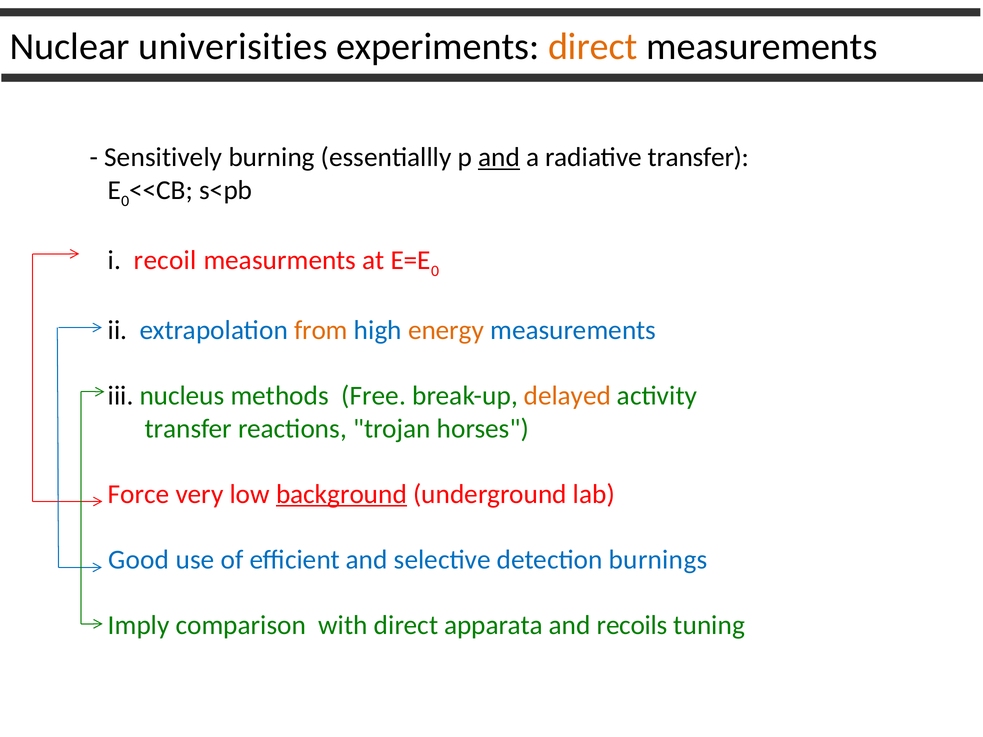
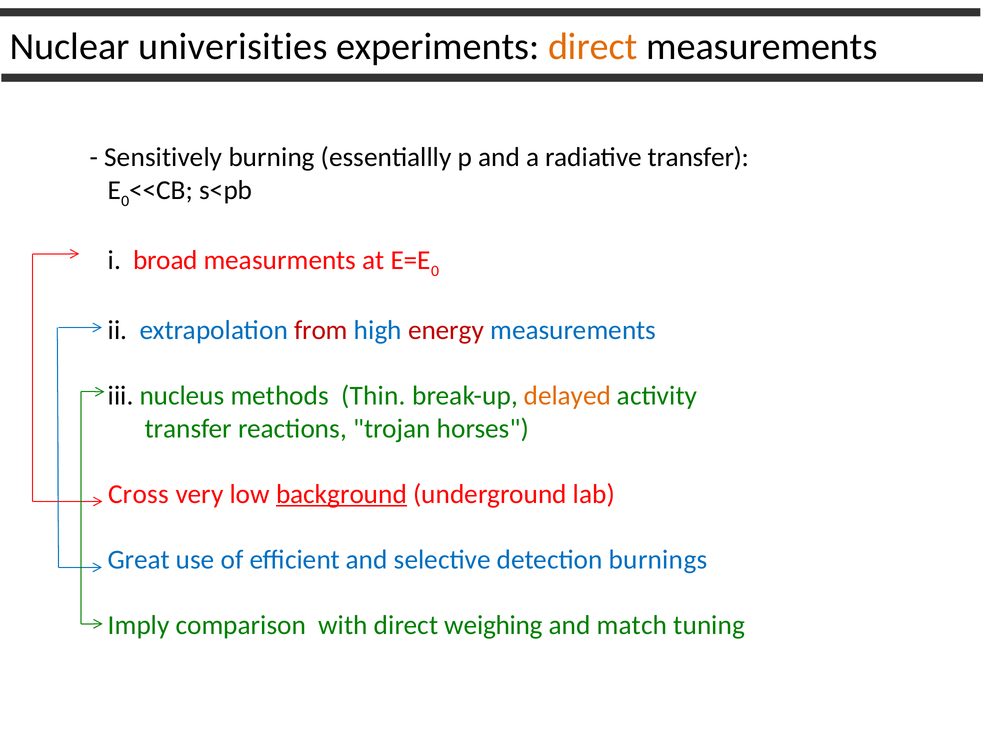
and at (499, 157) underline: present -> none
recoil: recoil -> broad
from colour: orange -> red
energy colour: orange -> red
Free: Free -> Thin
Force: Force -> Cross
Good: Good -> Great
apparata: apparata -> weighing
recoils: recoils -> match
